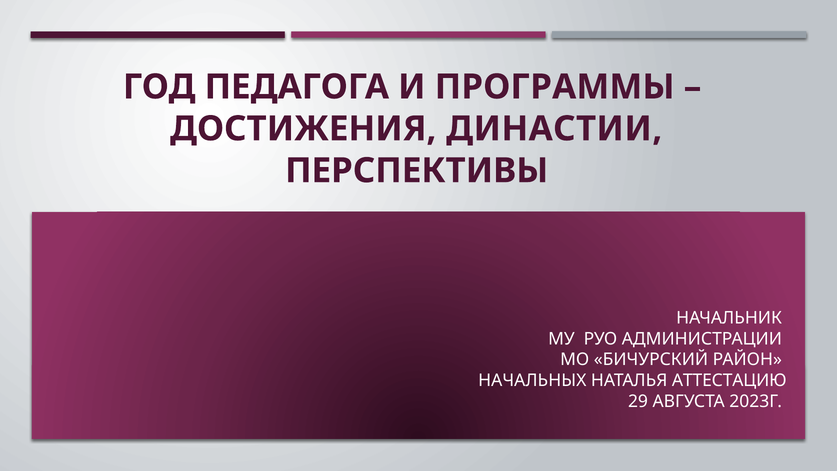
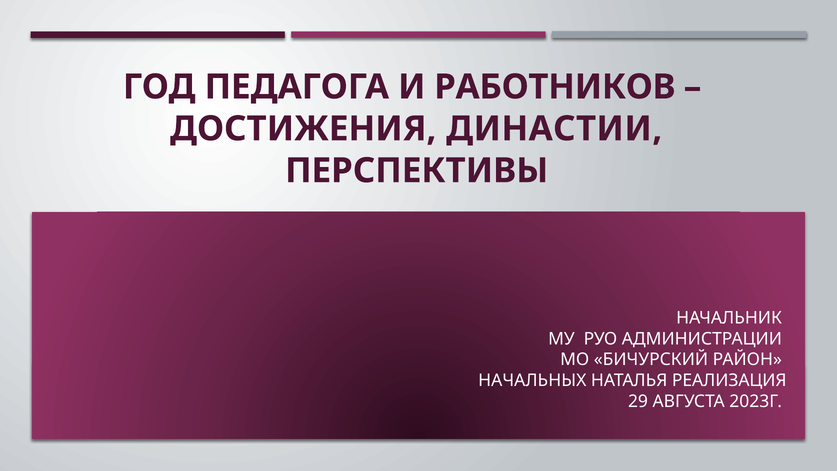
ПРОГРАММЫ: ПРОГРАММЫ -> РАБОТНИКОВ
АТТЕСТАЦИЮ: АТТЕСТАЦИЮ -> РЕАЛИЗАЦИЯ
